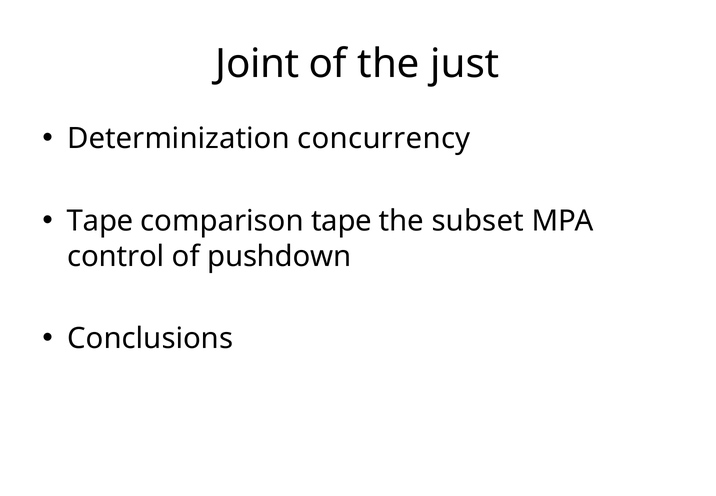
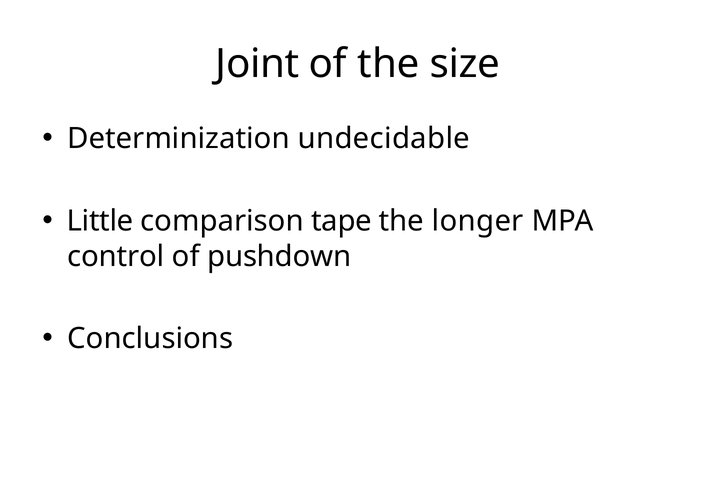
just: just -> size
concurrency: concurrency -> undecidable
Tape at (100, 221): Tape -> Little
subset: subset -> longer
